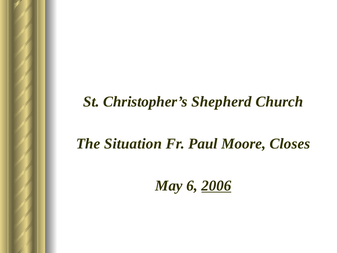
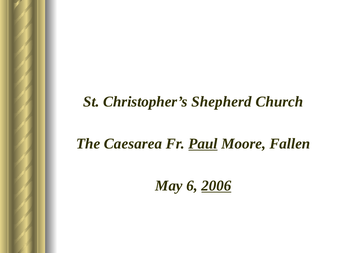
Situation: Situation -> Caesarea
Paul underline: none -> present
Closes: Closes -> Fallen
